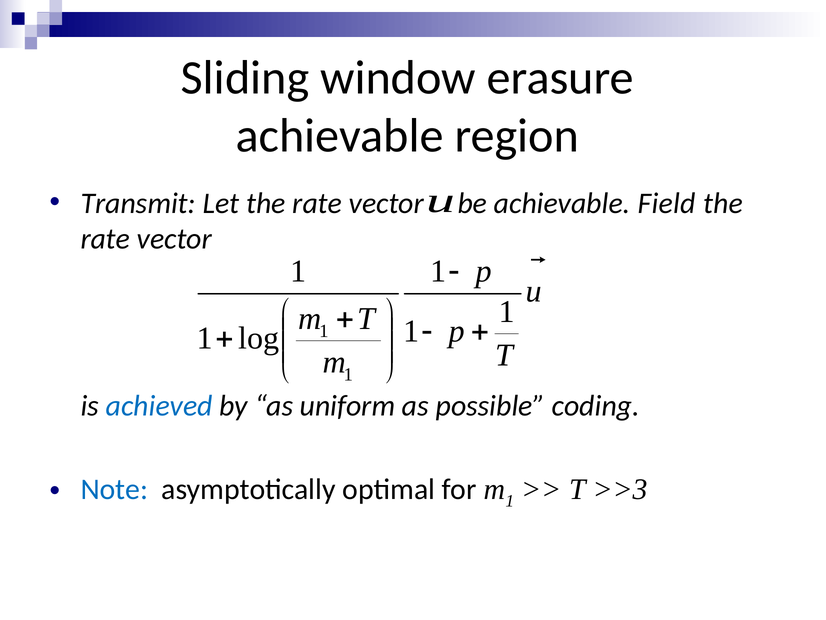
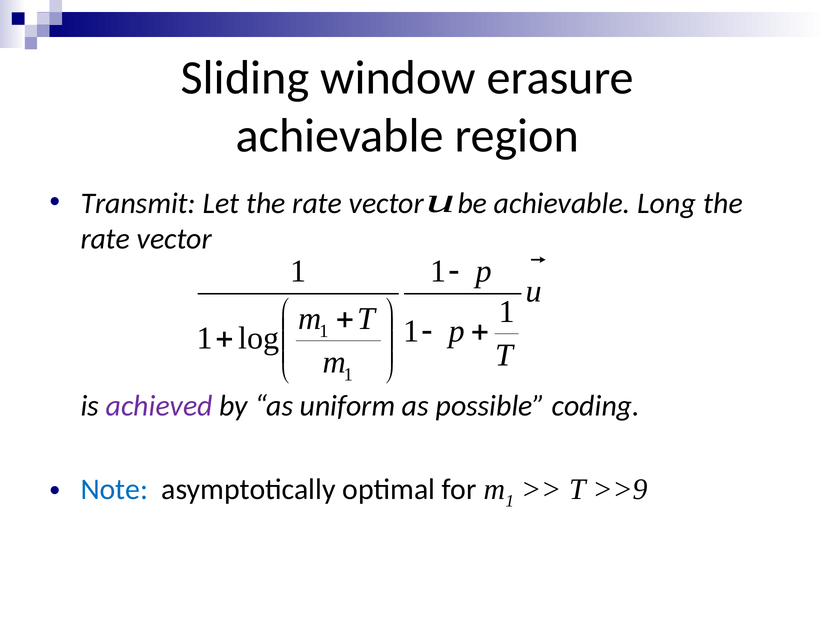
Field: Field -> Long
achieved colour: blue -> purple
>>3: >>3 -> >>9
